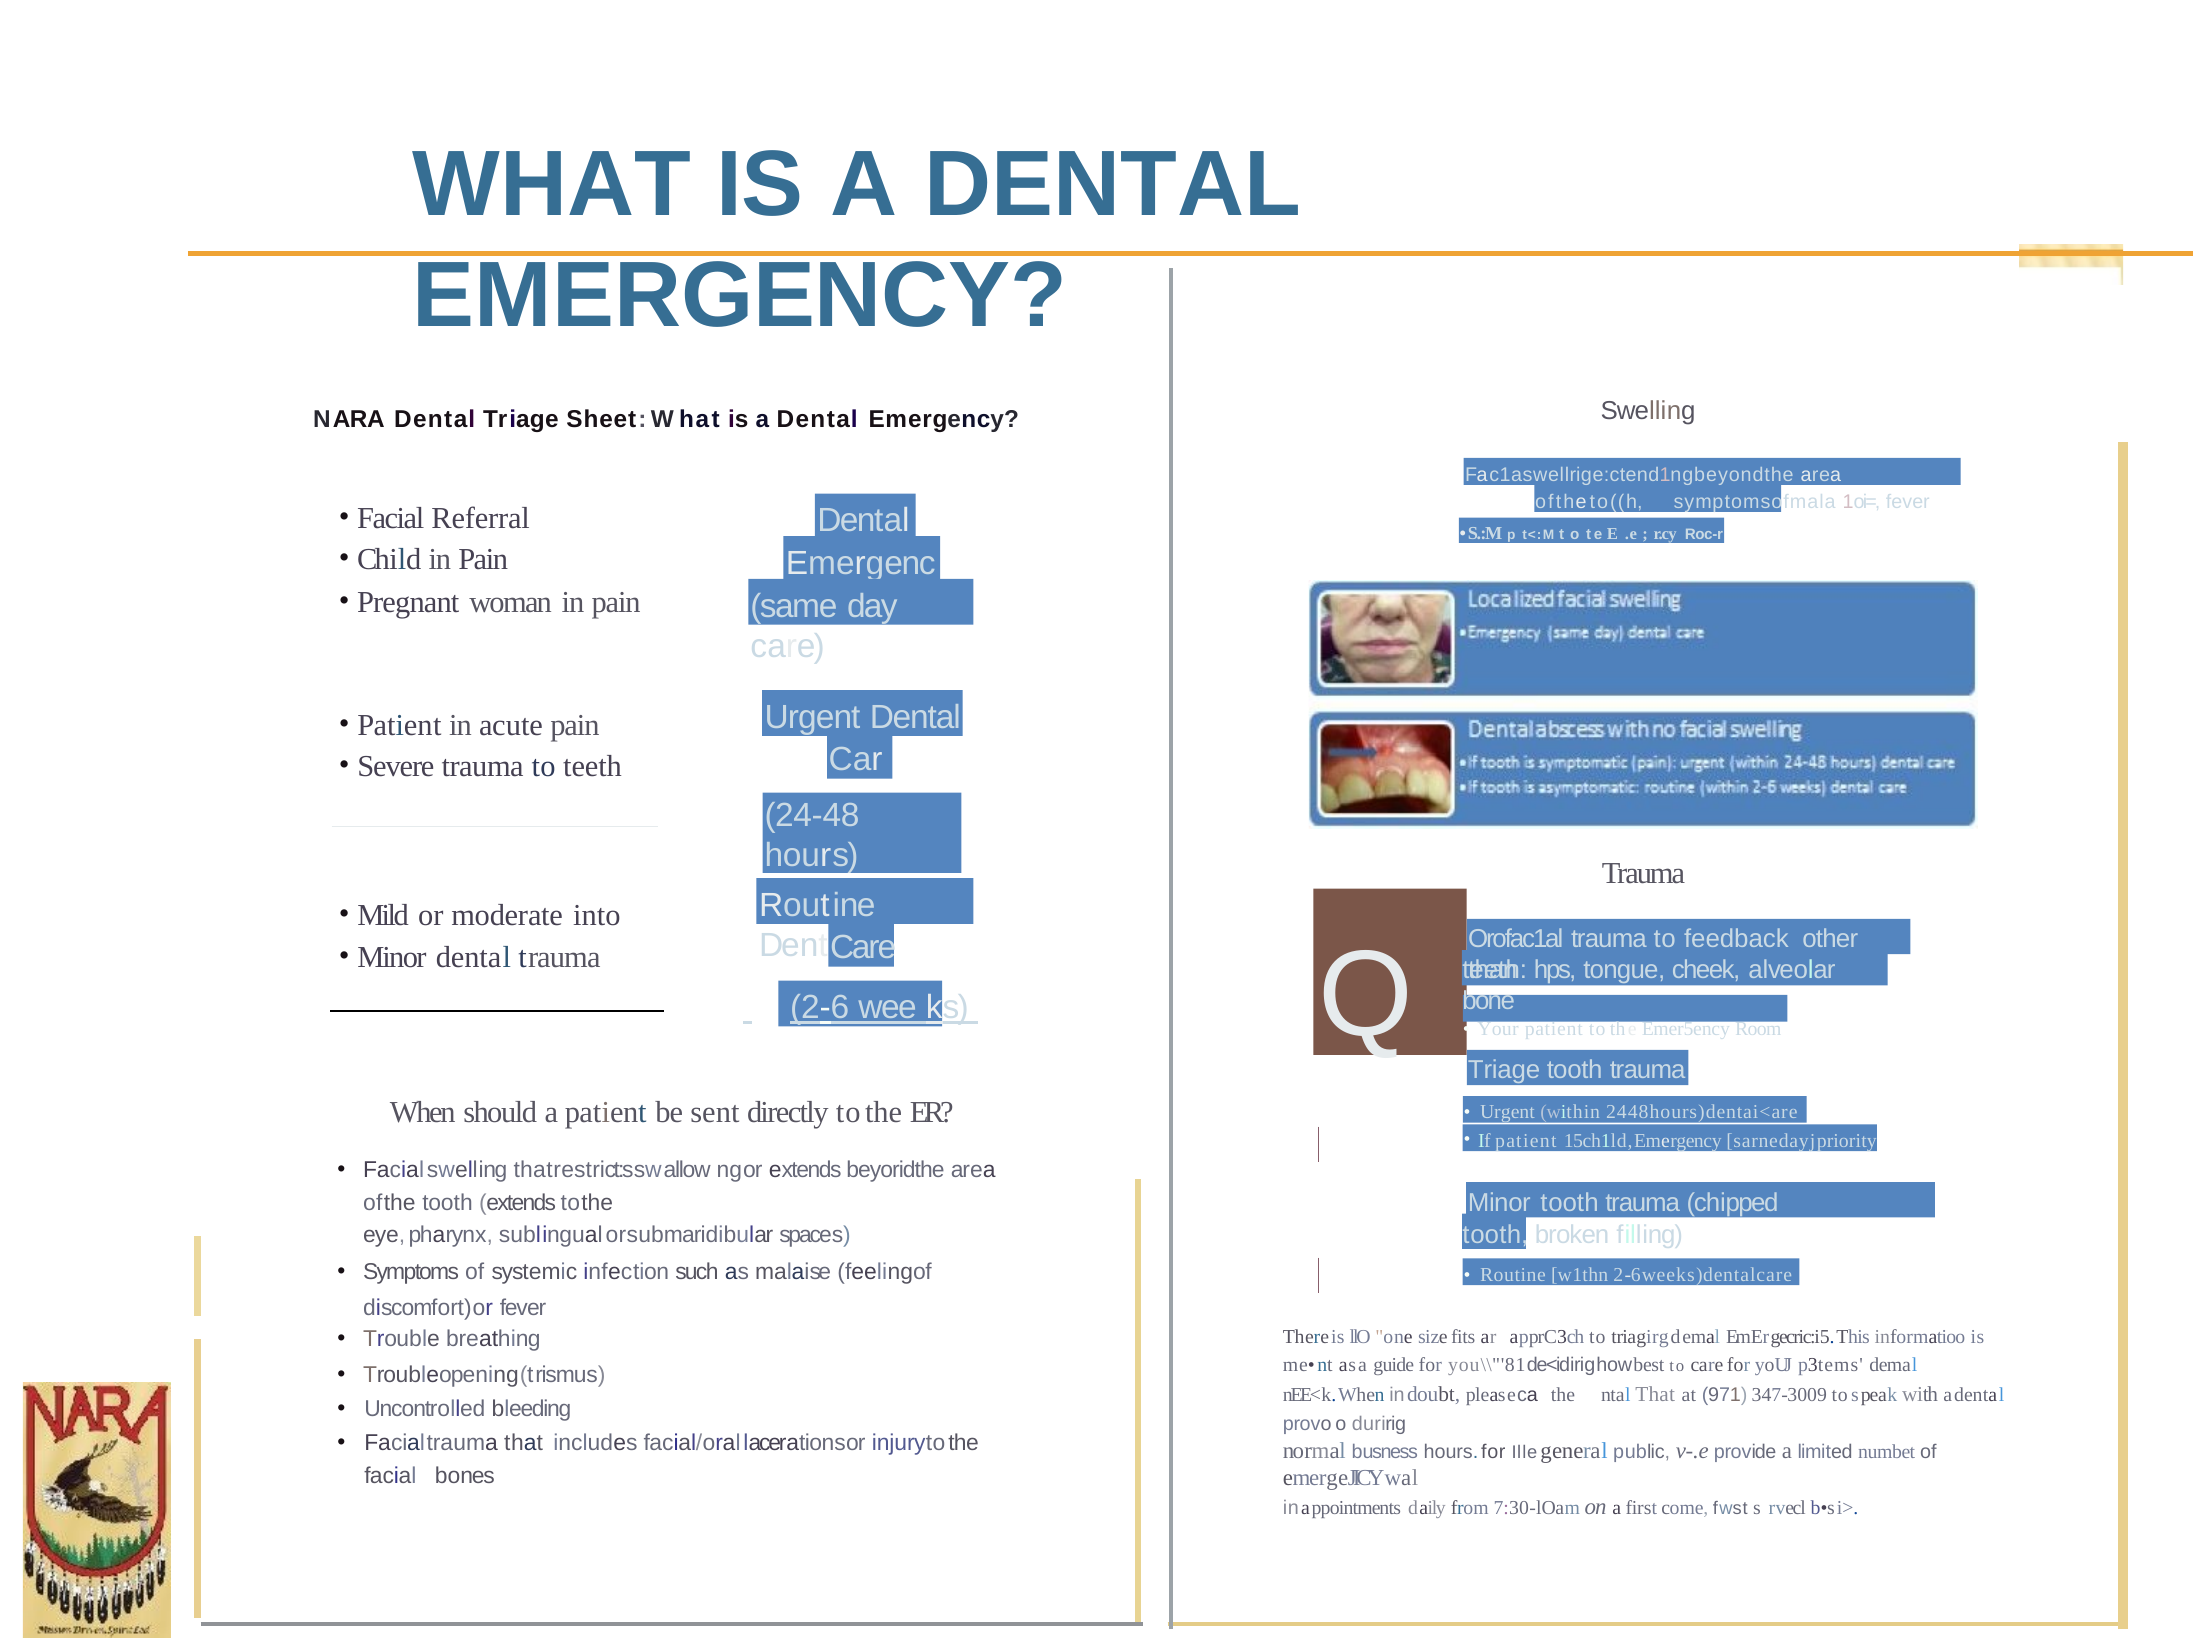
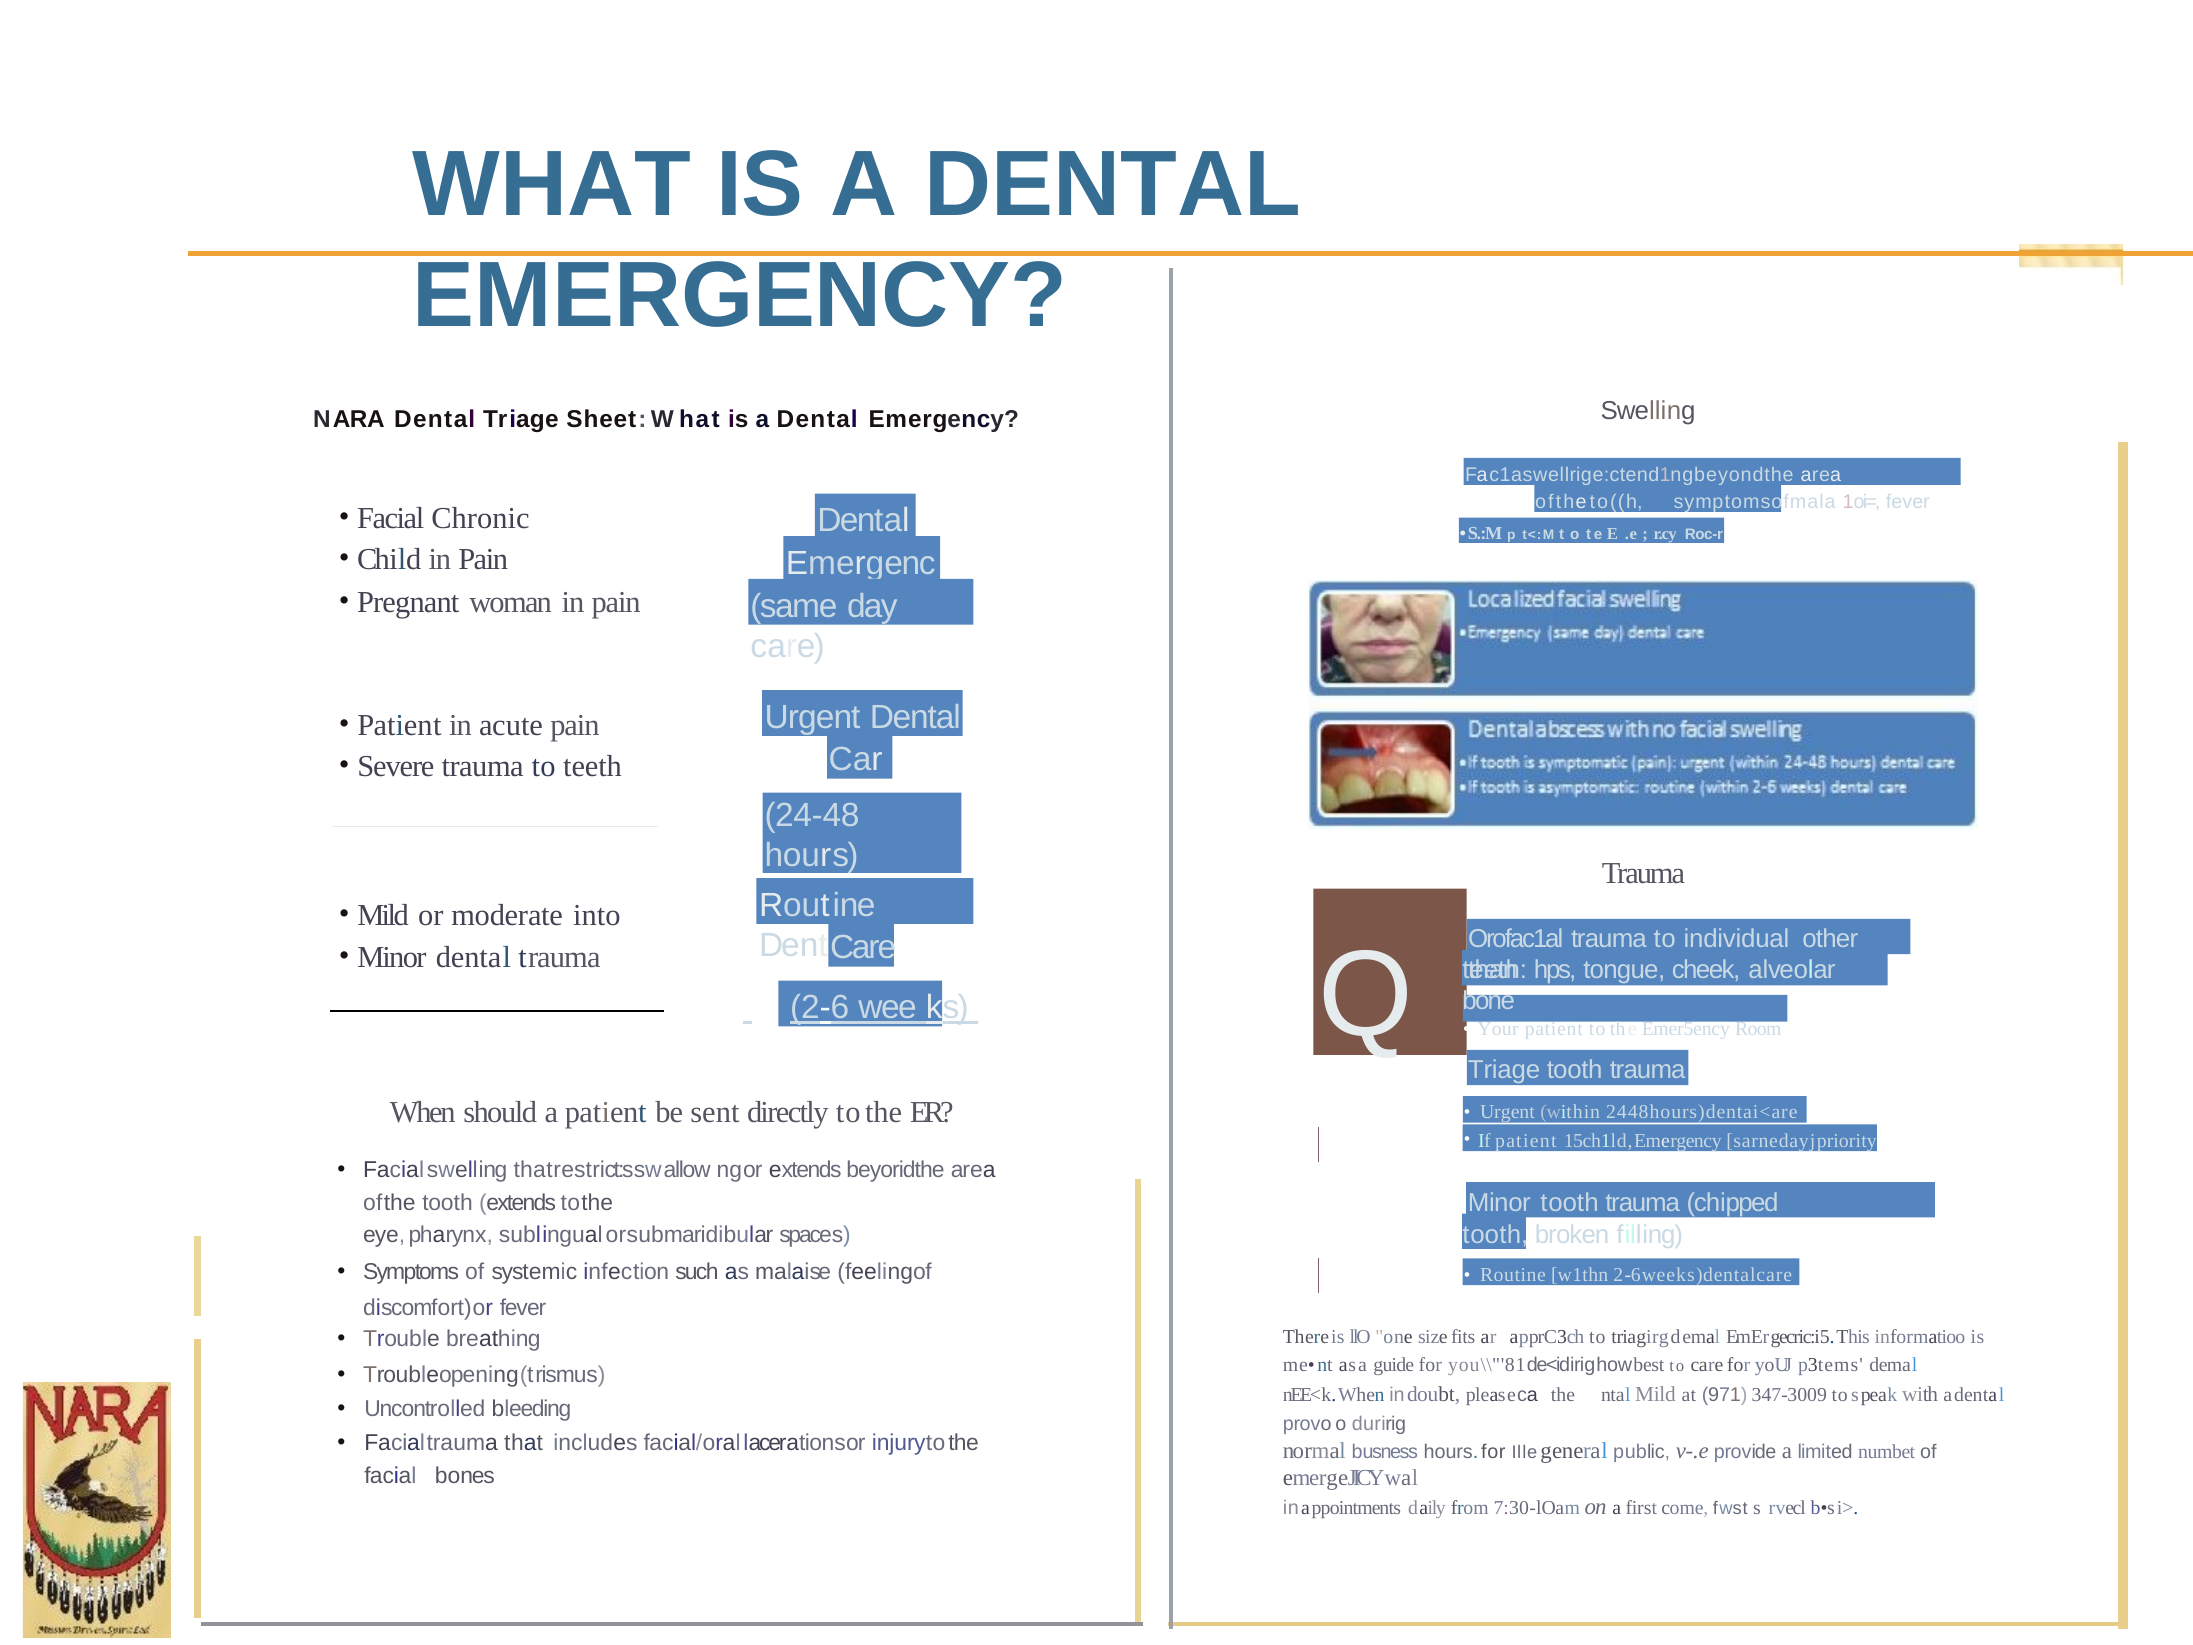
Referral: Referral -> Chronic
feedback: feedback -> individual
ntal That: That -> Mild
